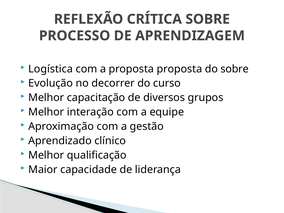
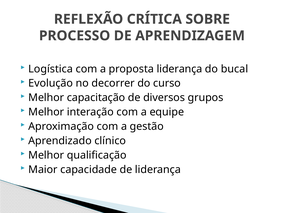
proposta proposta: proposta -> liderança
do sobre: sobre -> bucal
